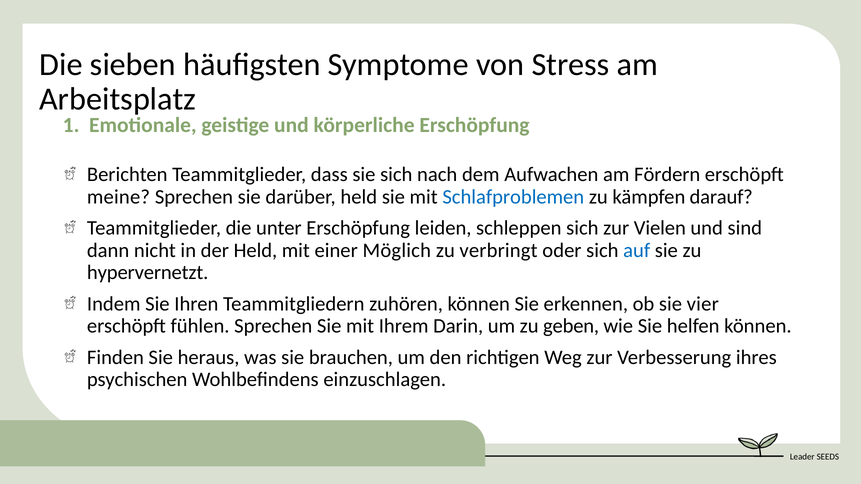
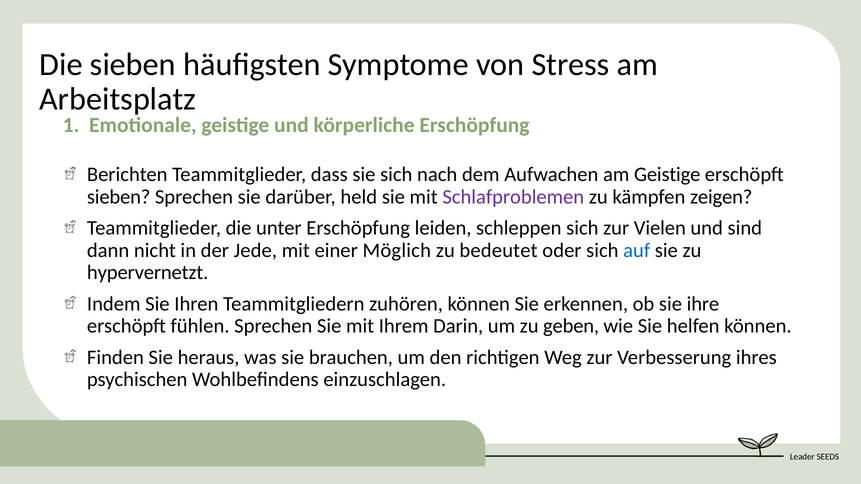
am Fördern: Fördern -> Geistige
meine at (118, 197): meine -> sieben
Schlafproblemen colour: blue -> purple
darauf: darauf -> zeigen
der Held: Held -> Jede
verbringt: verbringt -> bedeutet
vier: vier -> ihre
